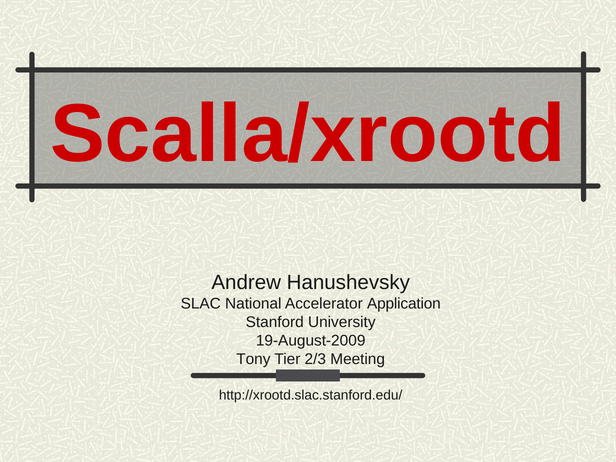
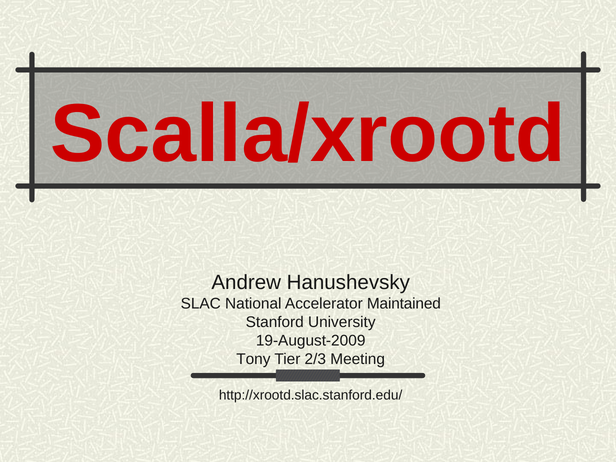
Application: Application -> Maintained
